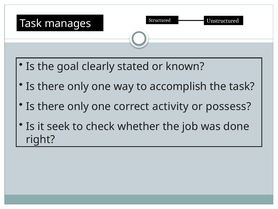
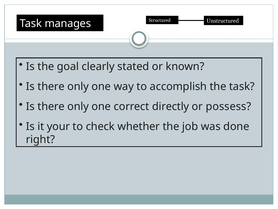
activity: activity -> directly
seek: seek -> your
